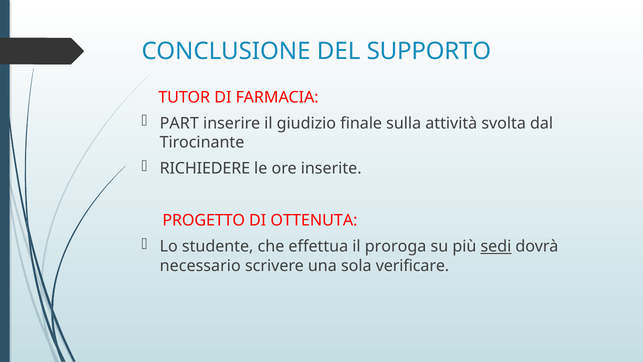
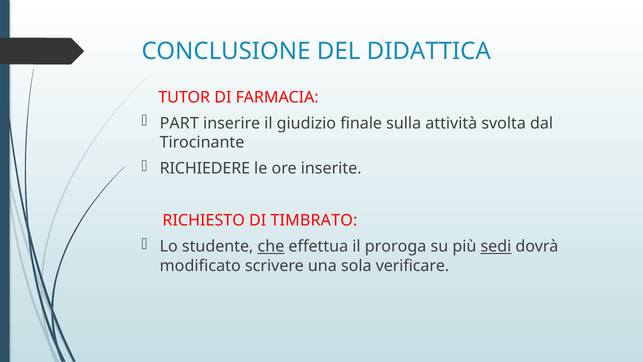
SUPPORTO: SUPPORTO -> DIDATTICA
PROGETTO: PROGETTO -> RICHIESTO
OTTENUTA: OTTENUTA -> TIMBRATO
che underline: none -> present
necessario: necessario -> modificato
